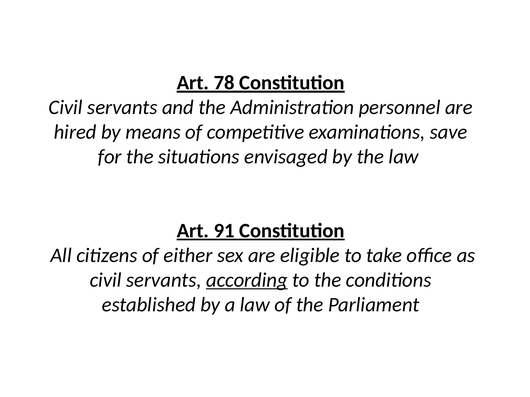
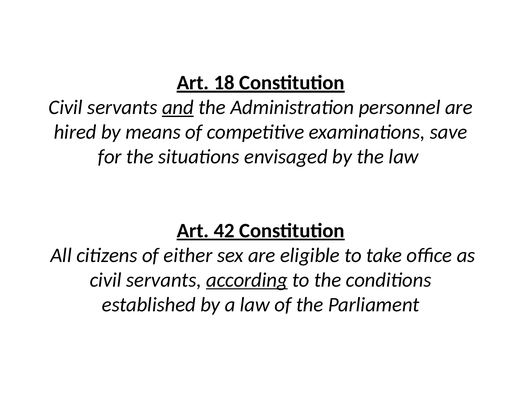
78: 78 -> 18
and underline: none -> present
91: 91 -> 42
